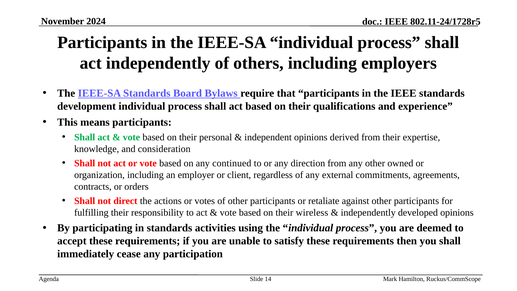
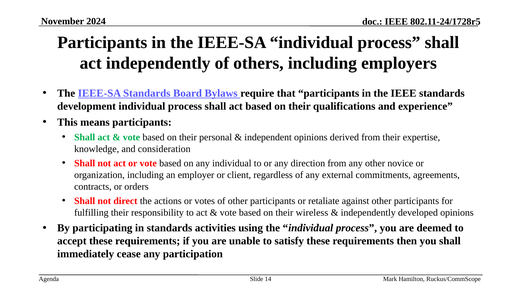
any continued: continued -> individual
owned: owned -> novice
